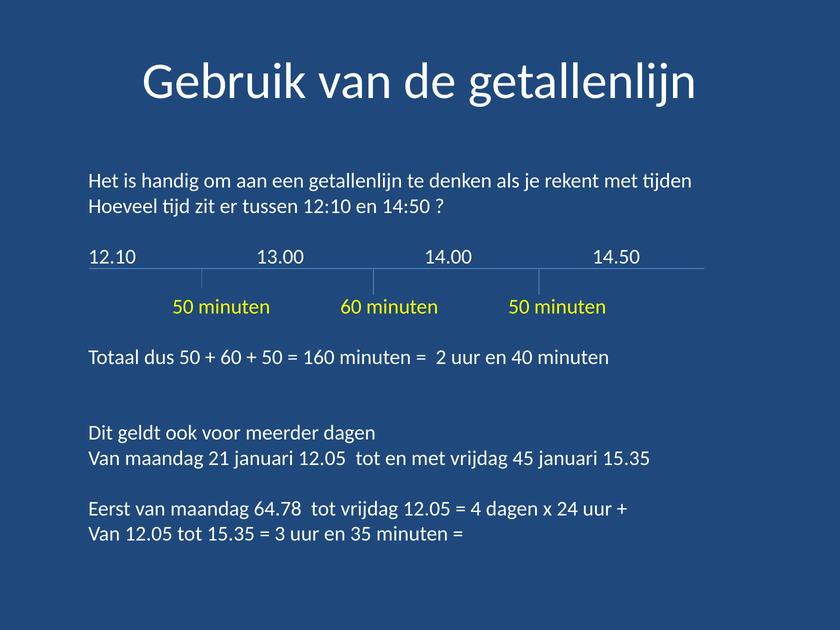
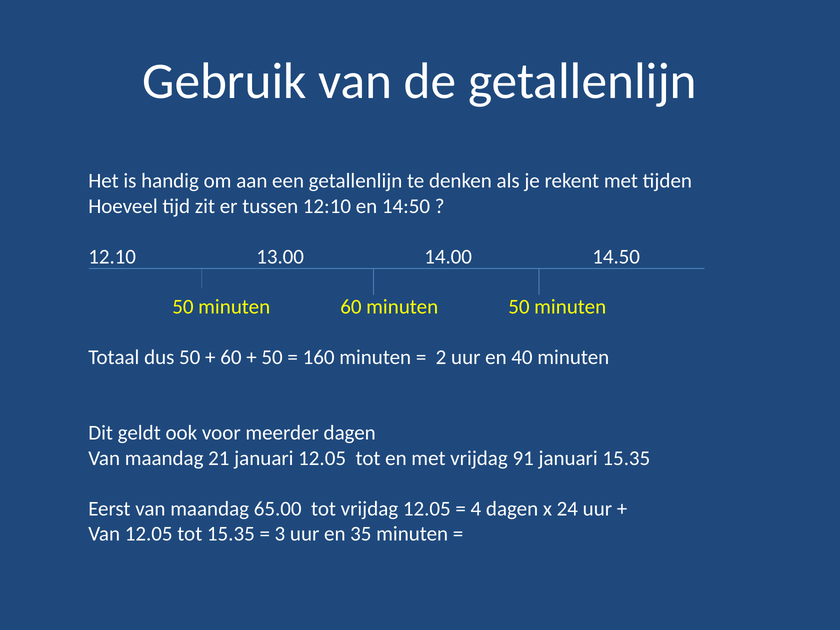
45: 45 -> 91
64.78: 64.78 -> 65.00
